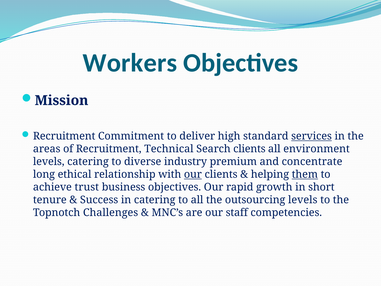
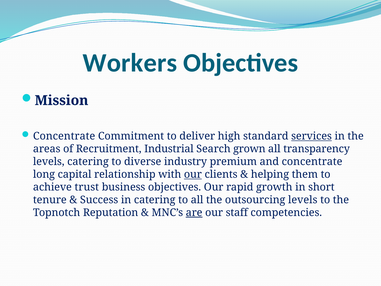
Recruitment at (64, 136): Recruitment -> Concentrate
Technical: Technical -> Industrial
Search clients: clients -> grown
environment: environment -> transparency
ethical: ethical -> capital
them underline: present -> none
Challenges: Challenges -> Reputation
are underline: none -> present
